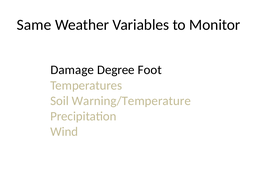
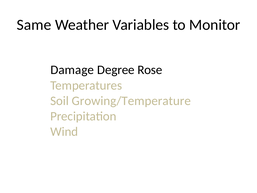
Foot: Foot -> Rose
Warning/Temperature: Warning/Temperature -> Growing/Temperature
